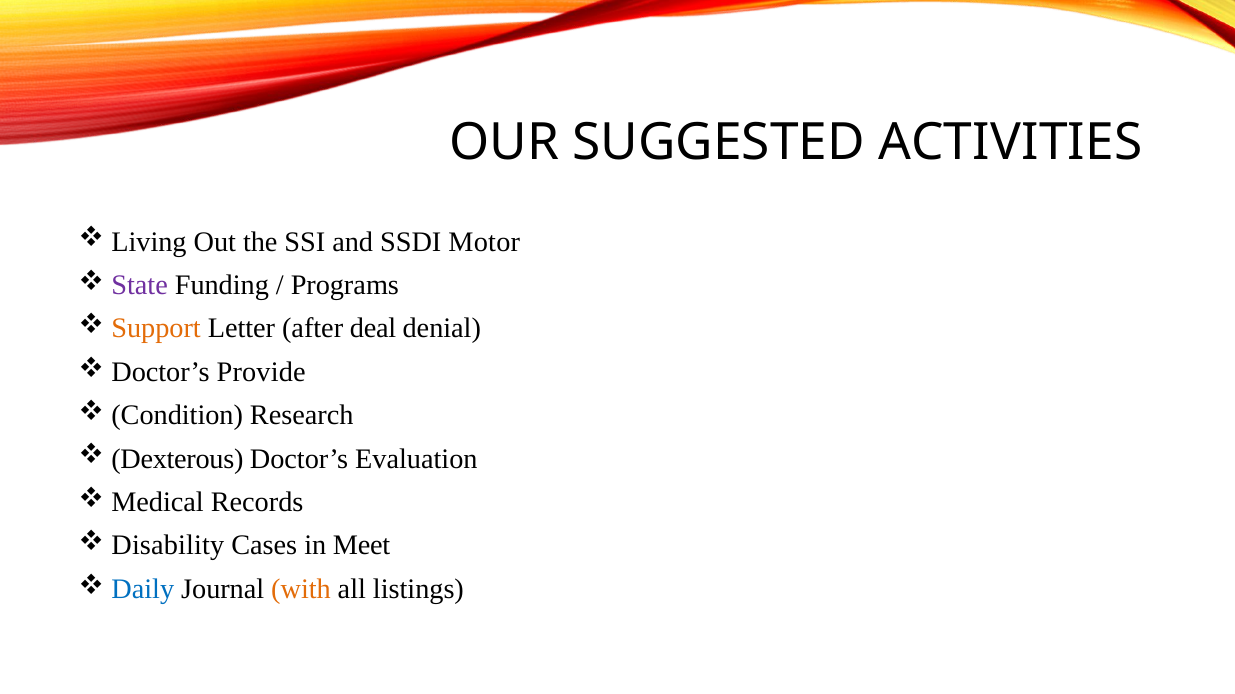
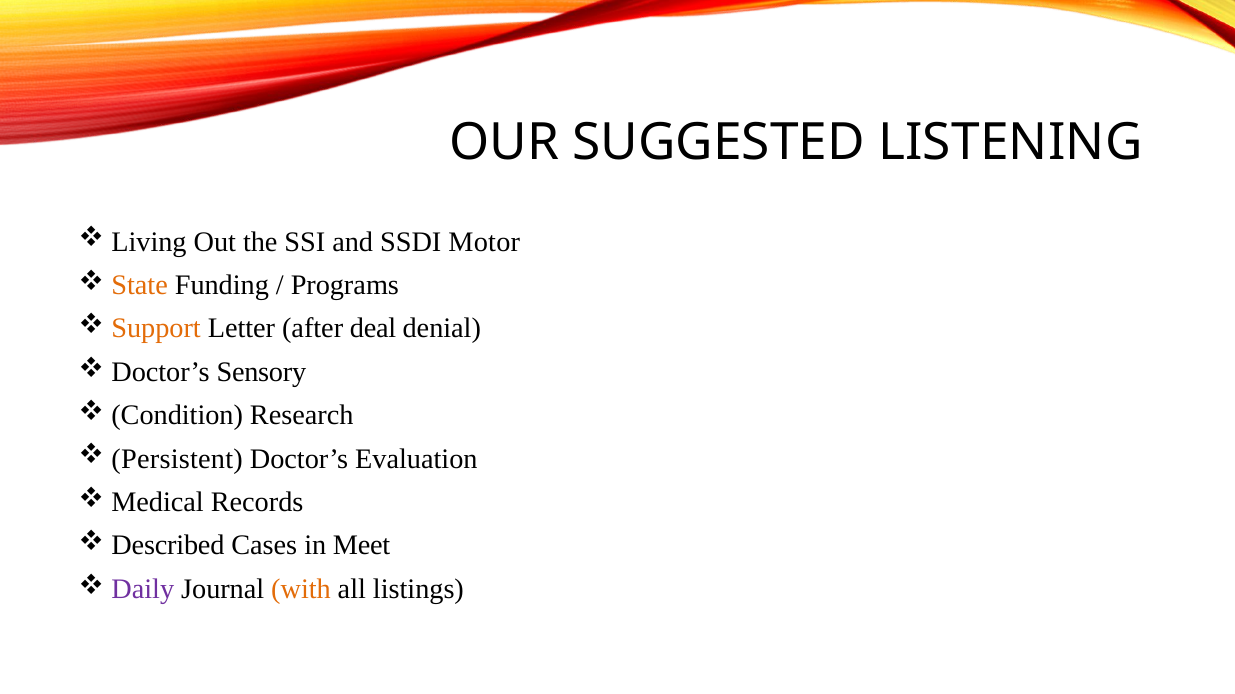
ACTIVITIES: ACTIVITIES -> LISTENING
State colour: purple -> orange
Provide: Provide -> Sensory
Dexterous: Dexterous -> Persistent
Disability: Disability -> Described
Daily colour: blue -> purple
